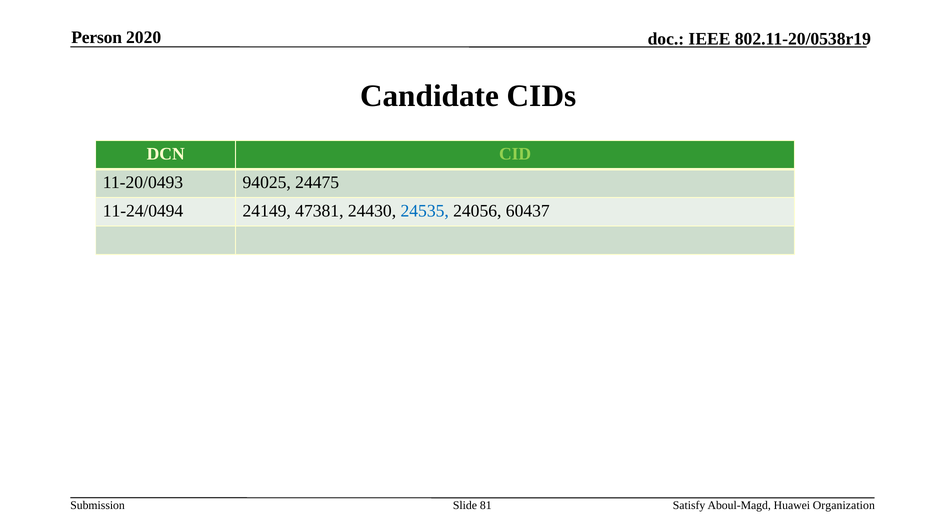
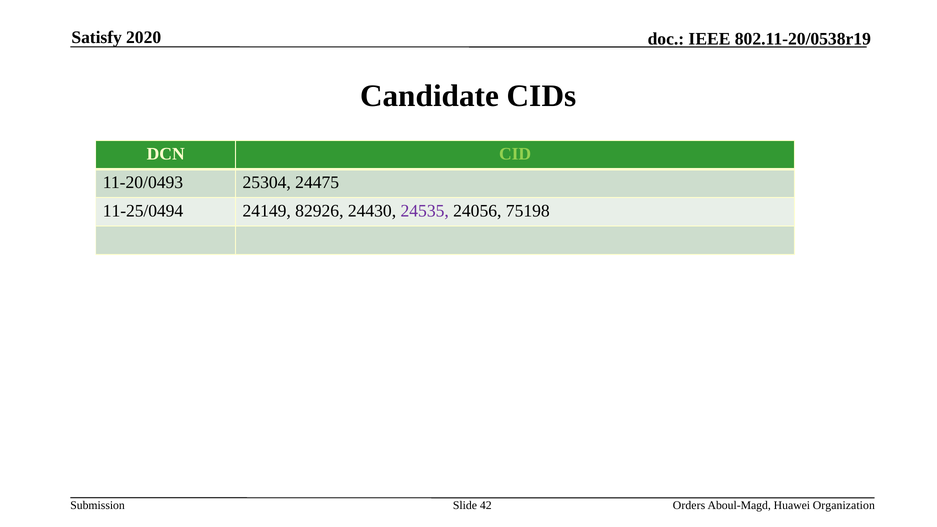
Person: Person -> Satisfy
94025: 94025 -> 25304
11-24/0494: 11-24/0494 -> 11-25/0494
47381: 47381 -> 82926
24535 colour: blue -> purple
60437: 60437 -> 75198
81: 81 -> 42
Satisfy: Satisfy -> Orders
